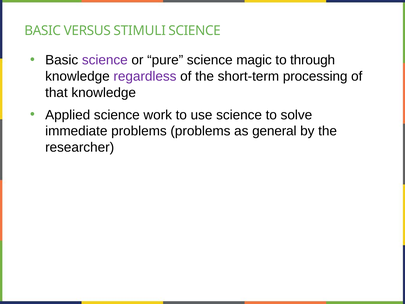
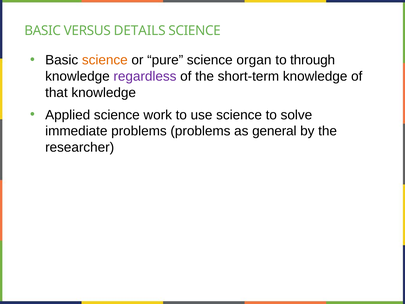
STIMULI: STIMULI -> DETAILS
science at (105, 60) colour: purple -> orange
magic: magic -> organ
short-term processing: processing -> knowledge
